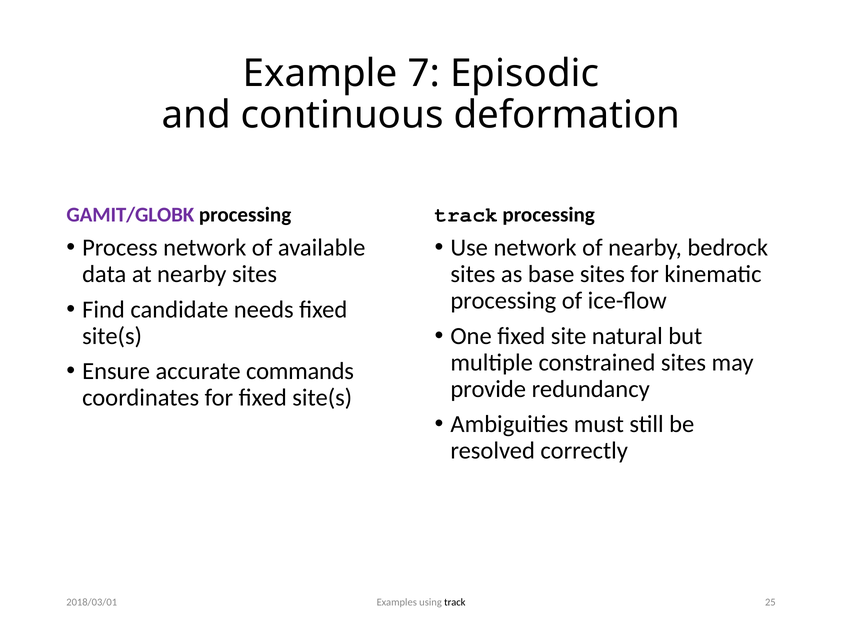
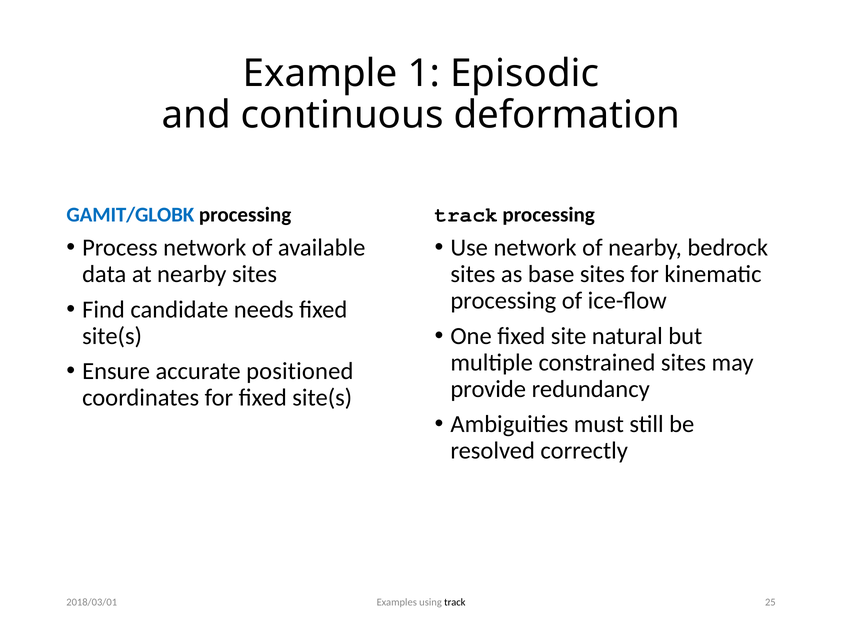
7: 7 -> 1
GAMIT/GLOBK colour: purple -> blue
commands: commands -> positioned
